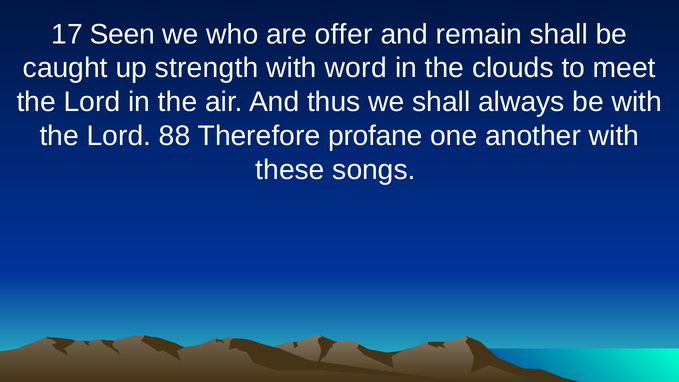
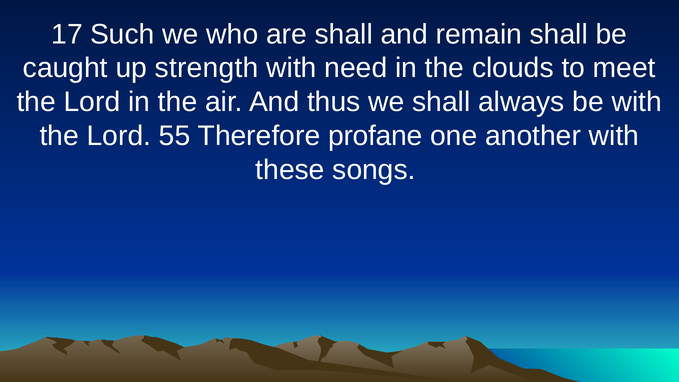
Seen: Seen -> Such
are offer: offer -> shall
word: word -> need
88: 88 -> 55
